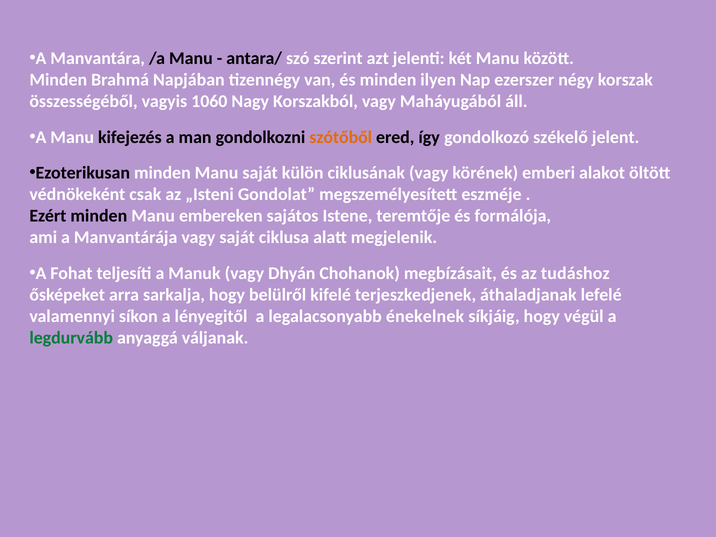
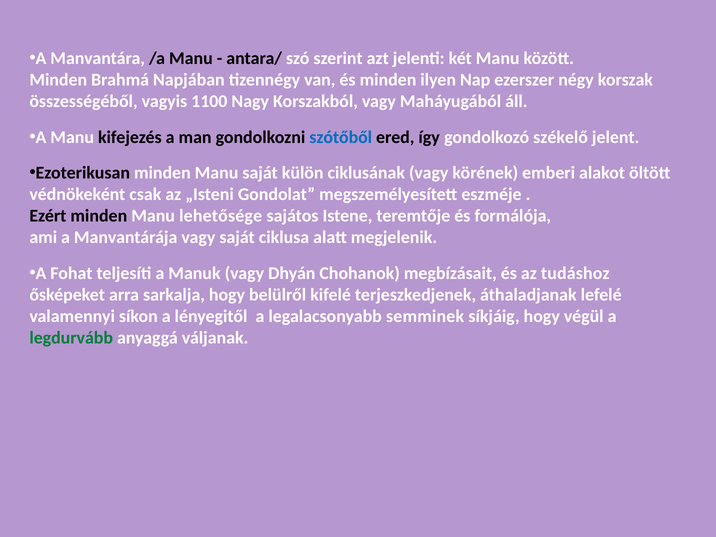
1060: 1060 -> 1100
szótőből colour: orange -> blue
embereken: embereken -> lehetősége
énekelnek: énekelnek -> semminek
